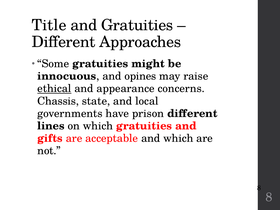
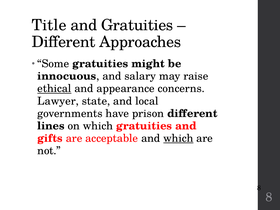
opines: opines -> salary
Chassis: Chassis -> Lawyer
which at (178, 138) underline: none -> present
